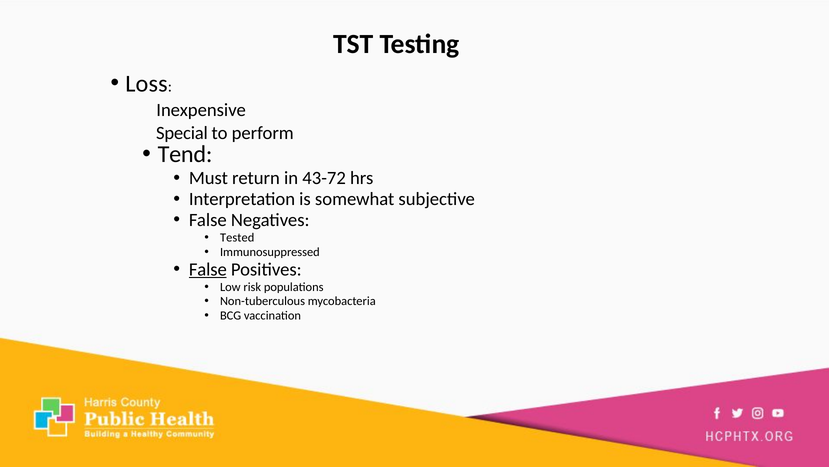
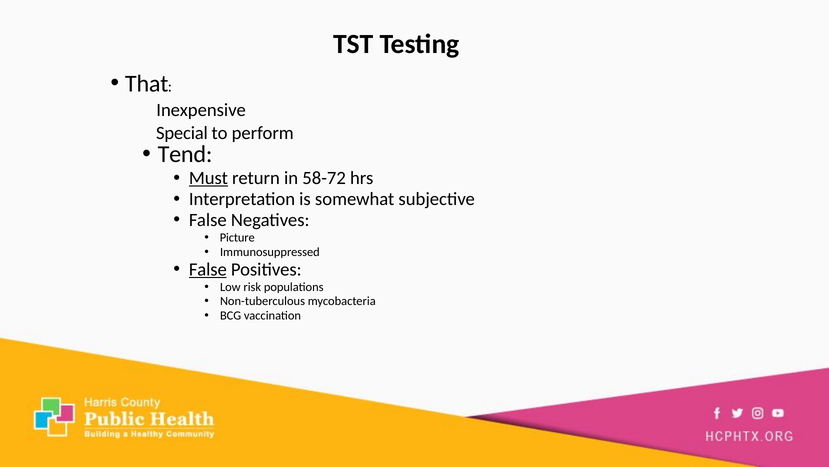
Loss: Loss -> That
Must underline: none -> present
43-72: 43-72 -> 58-72
Tested: Tested -> Picture
